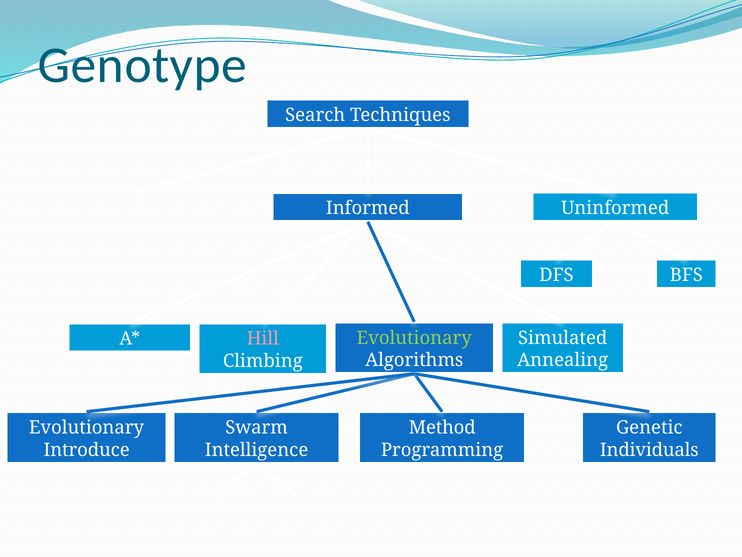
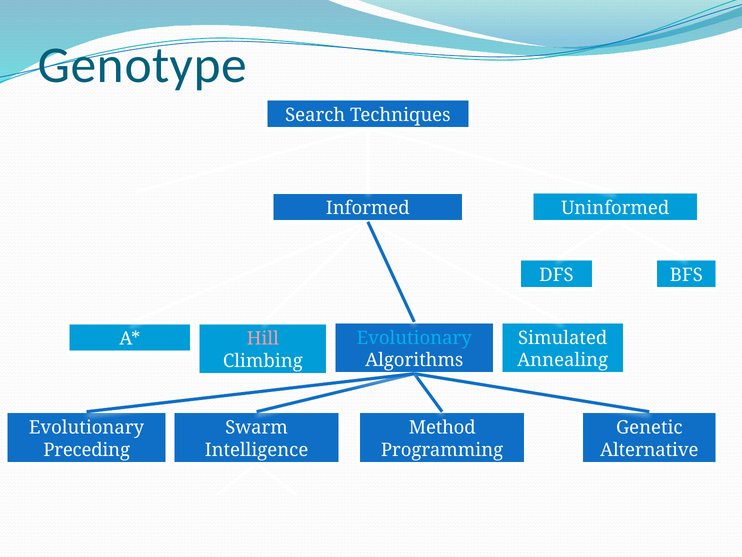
Evolutionary at (414, 338) colour: light green -> light blue
Introduce: Introduce -> Preceding
Individuals: Individuals -> Alternative
